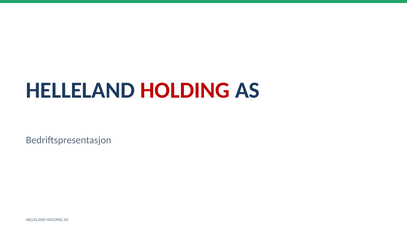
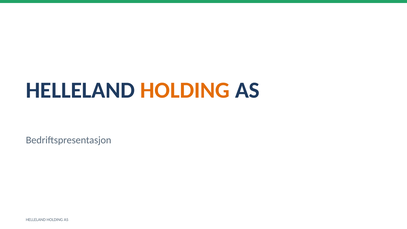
HOLDING at (185, 90) colour: red -> orange
